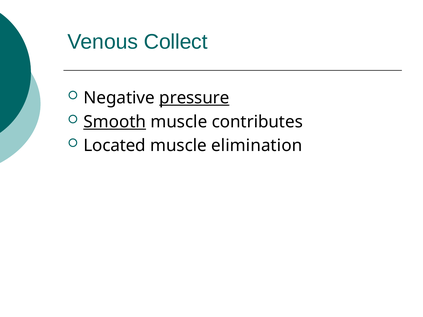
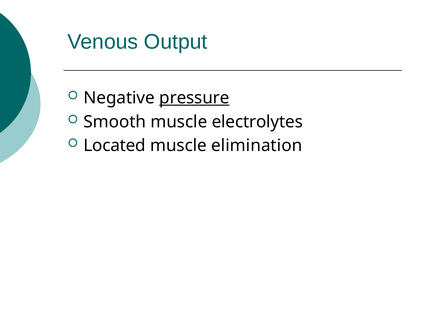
Collect: Collect -> Output
Smooth underline: present -> none
contributes: contributes -> electrolytes
